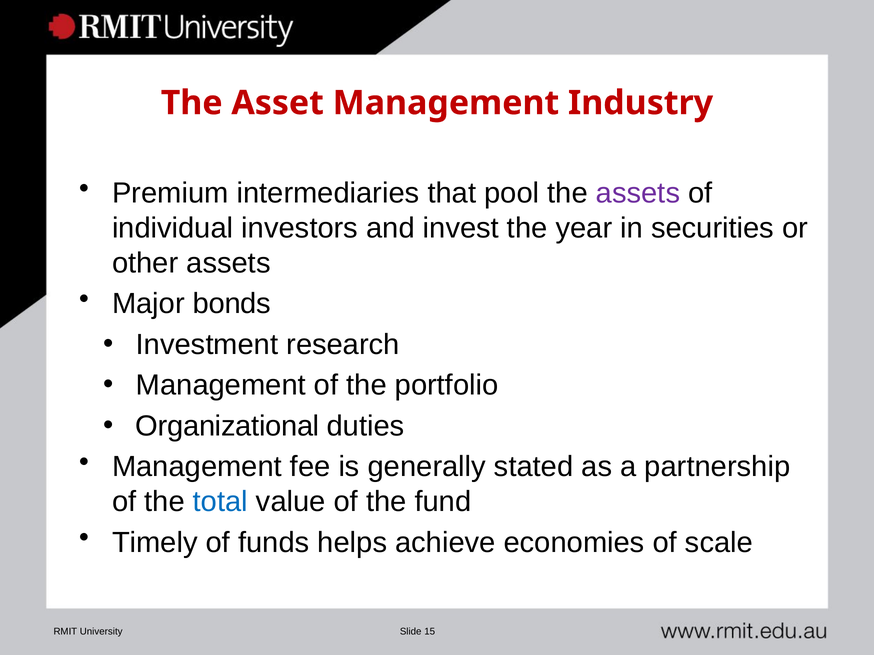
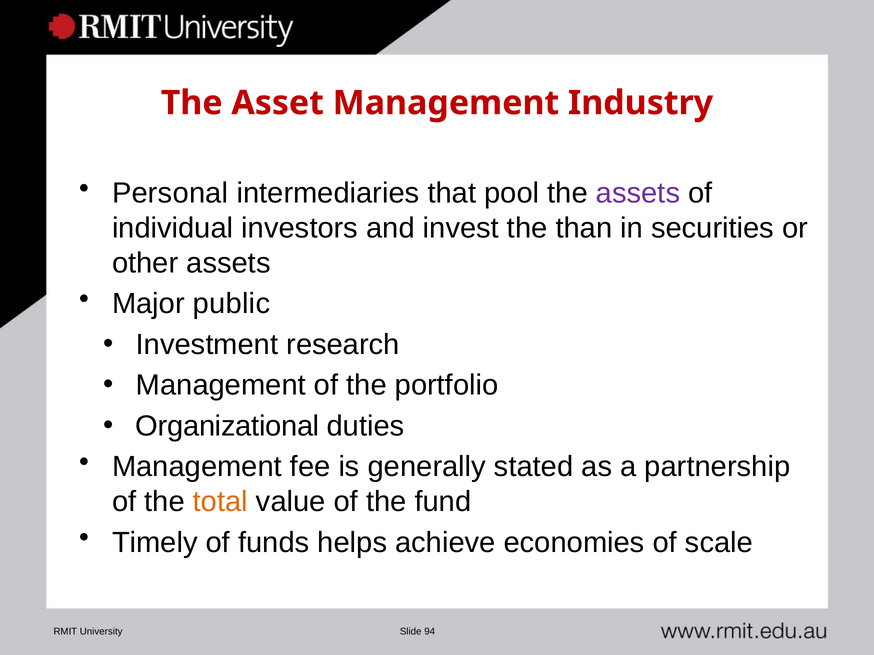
Premium: Premium -> Personal
year: year -> than
bonds: bonds -> public
total colour: blue -> orange
15: 15 -> 94
